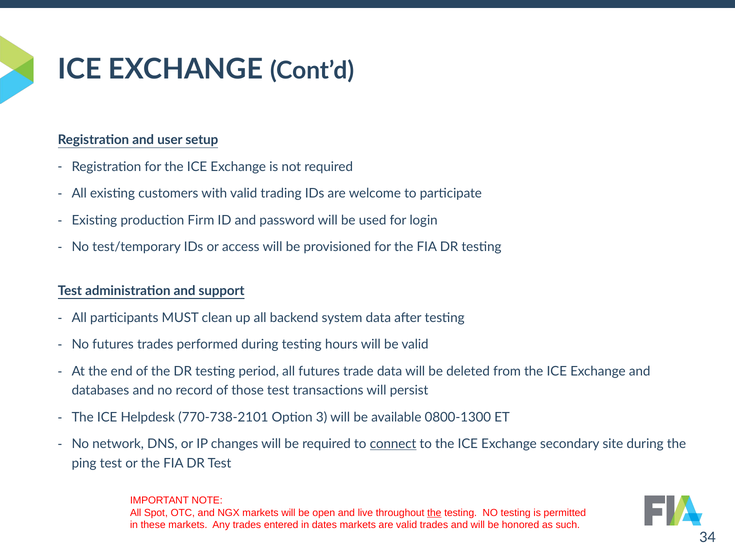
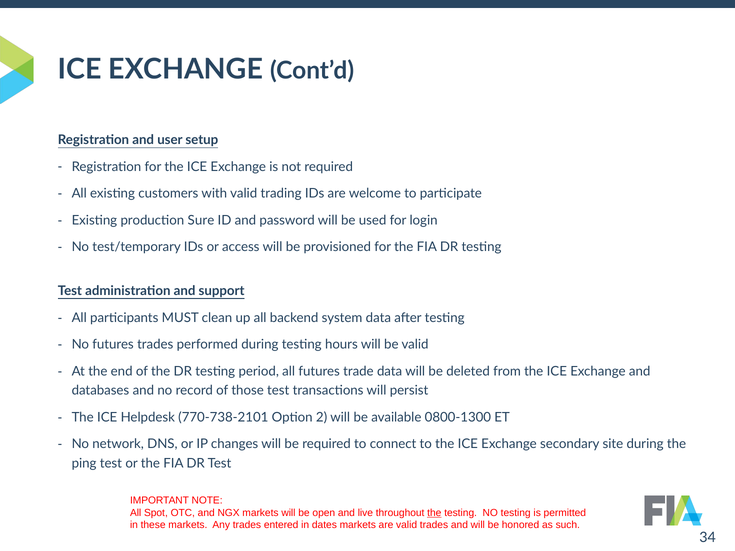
Firm: Firm -> Sure
3: 3 -> 2
connect underline: present -> none
